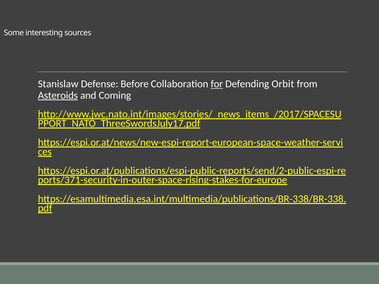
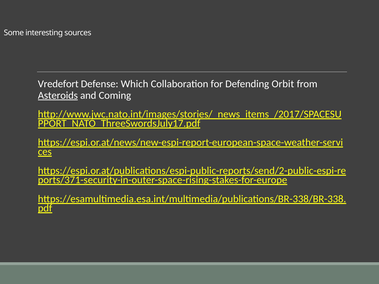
Stanislaw: Stanislaw -> Vredefort
Before: Before -> Which
for underline: present -> none
